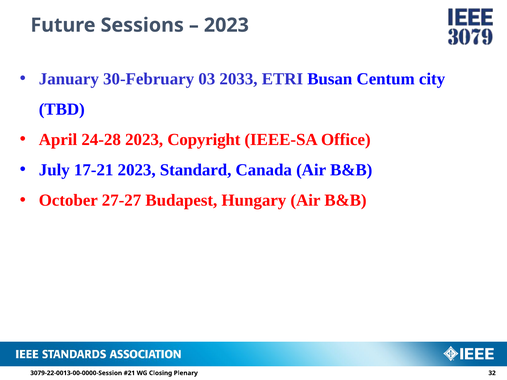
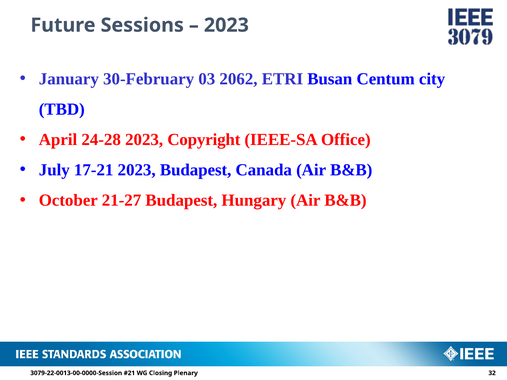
2033: 2033 -> 2062
2023 Standard: Standard -> Budapest
27-27: 27-27 -> 21-27
